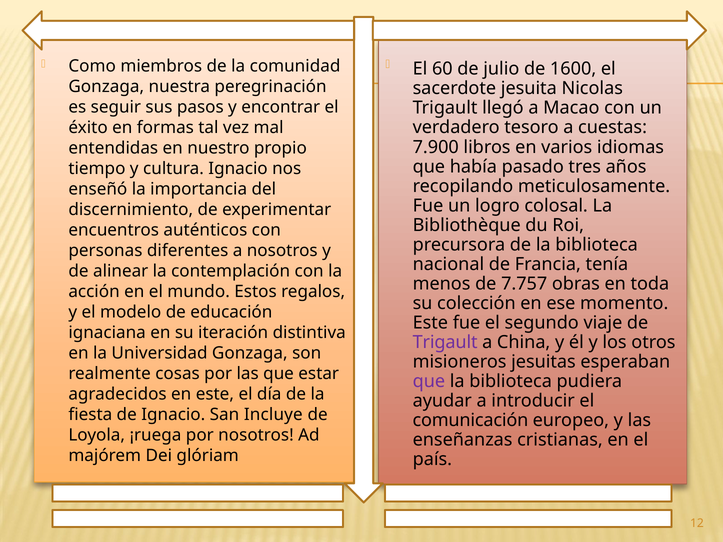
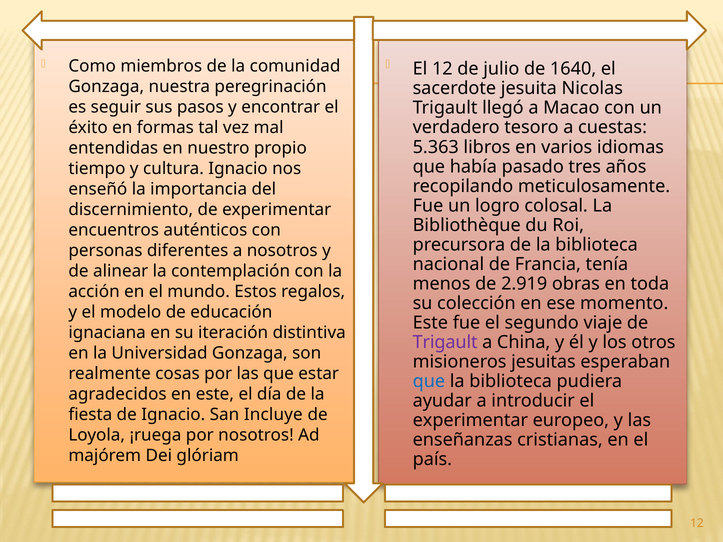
El 60: 60 -> 12
1600: 1600 -> 1640
7.900: 7.900 -> 5.363
7.757: 7.757 -> 2.919
que at (429, 381) colour: purple -> blue
comunicación at (470, 420): comunicación -> experimentar
